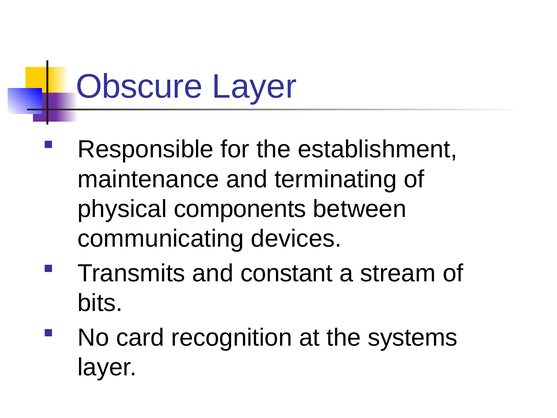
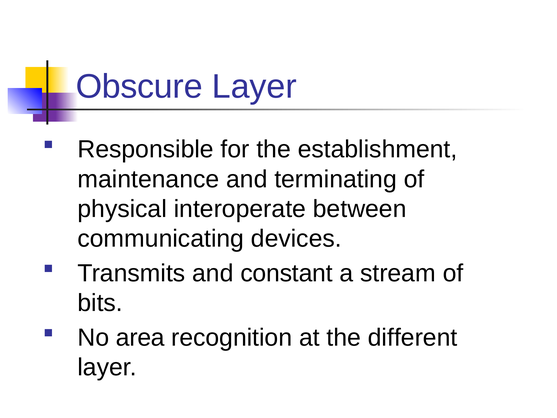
components: components -> interoperate
card: card -> area
systems: systems -> different
